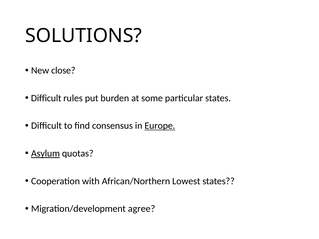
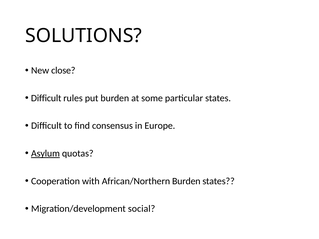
Europe underline: present -> none
African/Northern Lowest: Lowest -> Burden
agree: agree -> social
